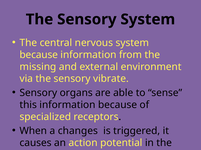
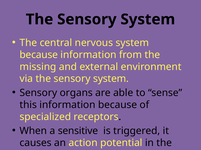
via the sensory vibrate: vibrate -> system
changes: changes -> sensitive
